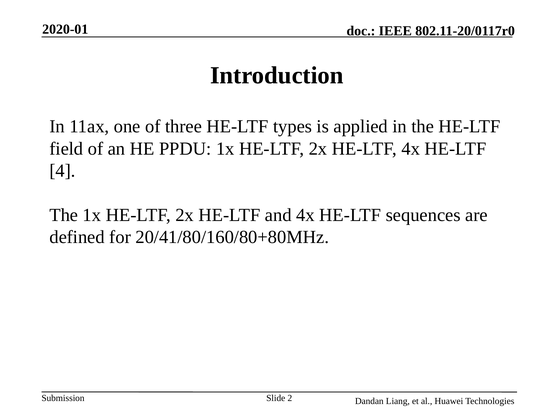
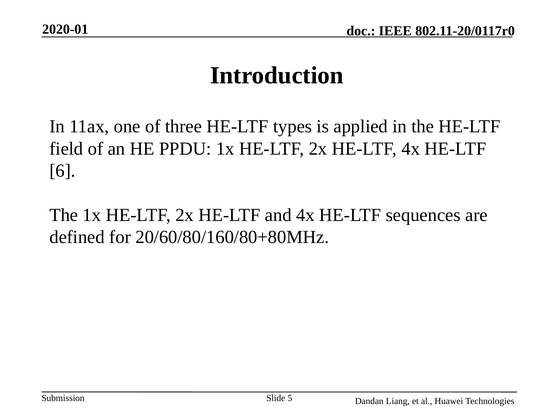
4: 4 -> 6
20/41/80/160/80+80MHz: 20/41/80/160/80+80MHz -> 20/60/80/160/80+80MHz
2: 2 -> 5
